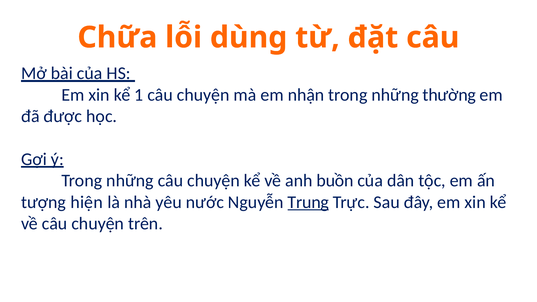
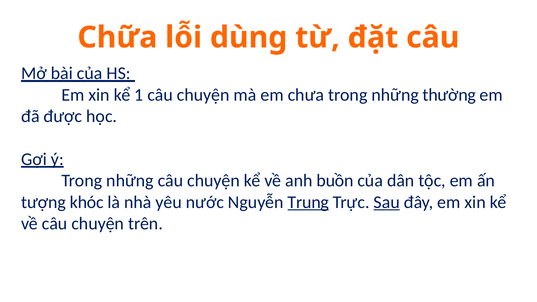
nhận: nhận -> chưa
hiện: hiện -> khóc
Sau underline: none -> present
